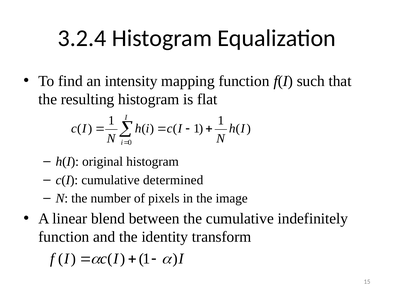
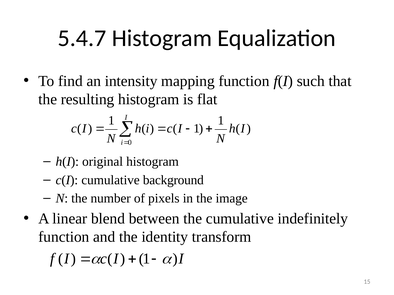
3.2.4: 3.2.4 -> 5.4.7
determined: determined -> background
